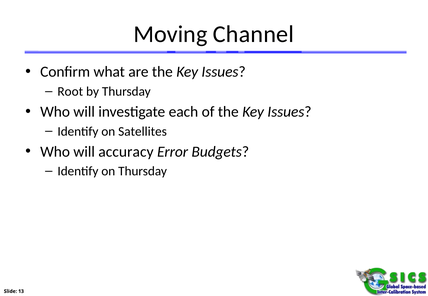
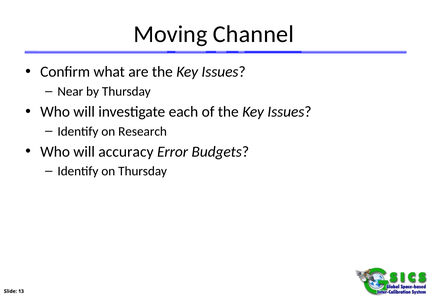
Root: Root -> Near
Satellites: Satellites -> Research
